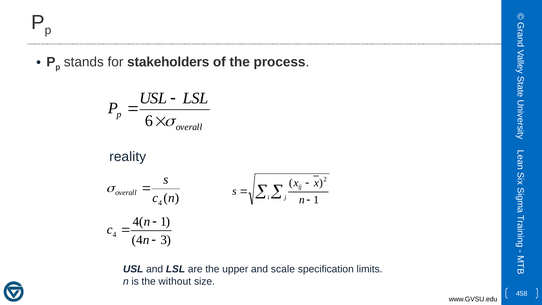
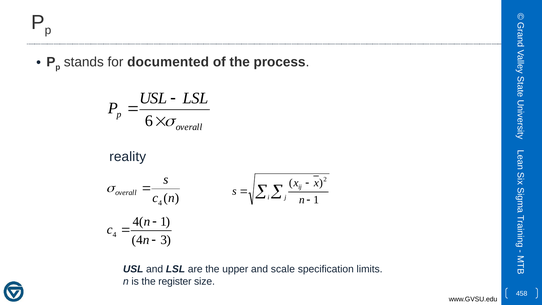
stakeholders: stakeholders -> documented
without: without -> register
